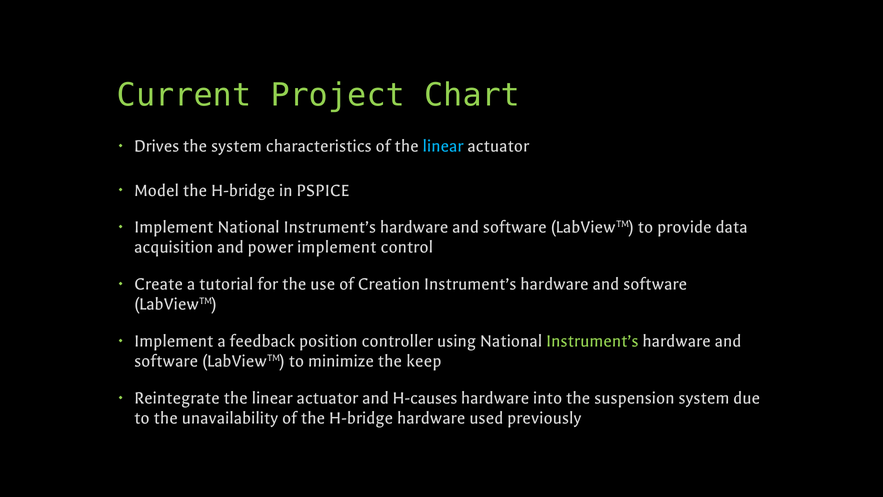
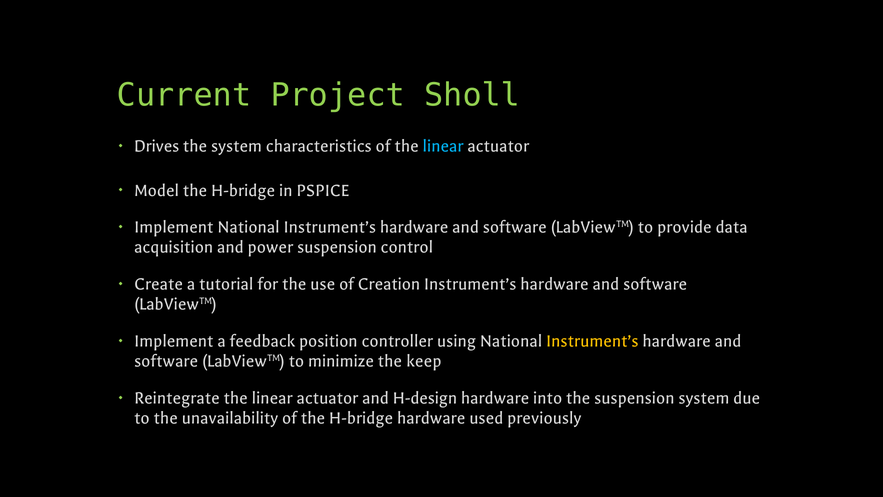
Chart: Chart -> Sholl
power implement: implement -> suspension
Instrument’s at (592, 341) colour: light green -> yellow
H-causes: H-causes -> H-design
